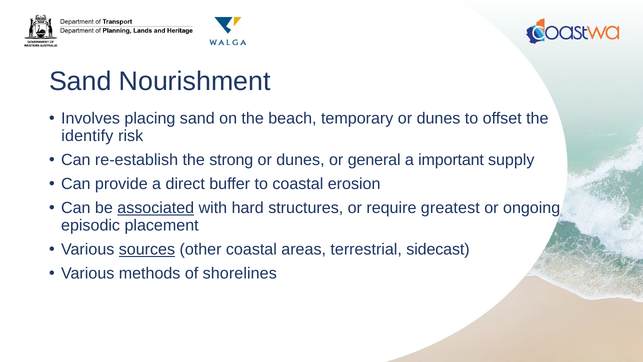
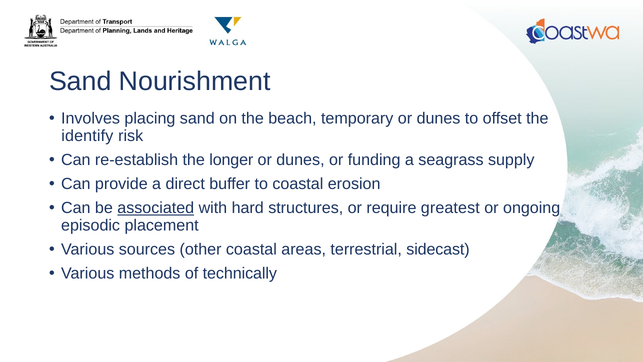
strong: strong -> longer
general: general -> funding
important: important -> seagrass
sources underline: present -> none
shorelines: shorelines -> technically
